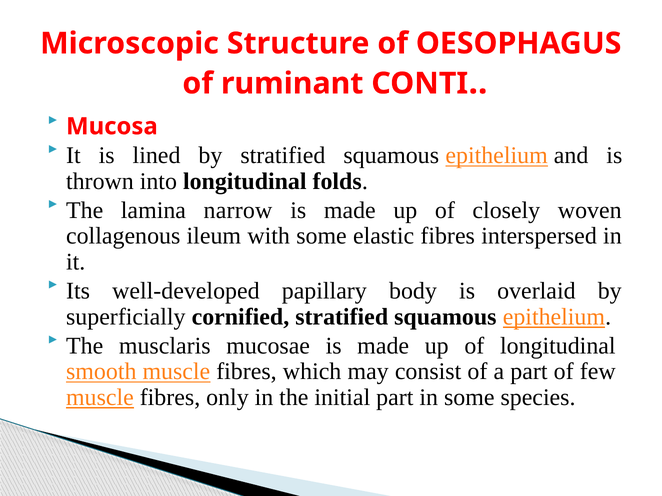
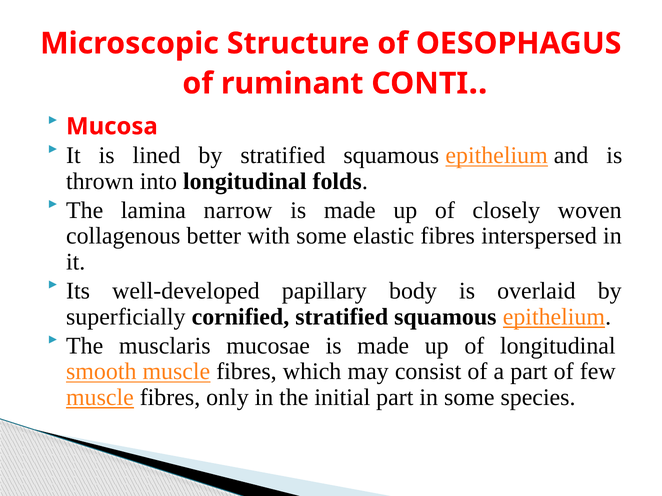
ileum: ileum -> better
